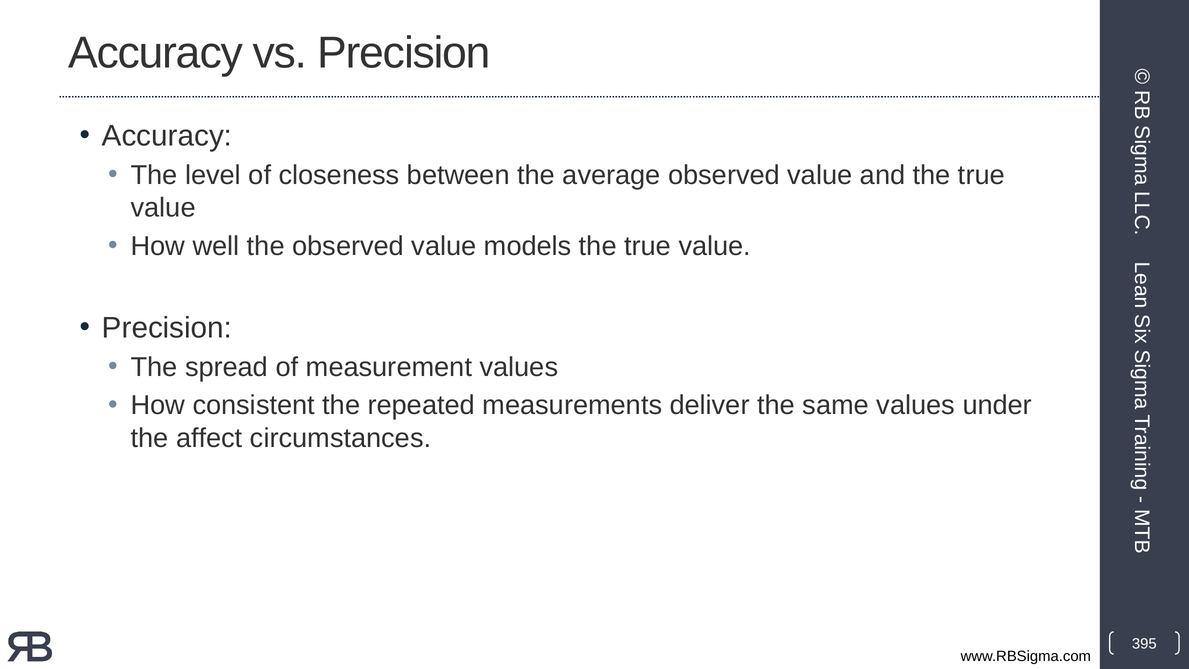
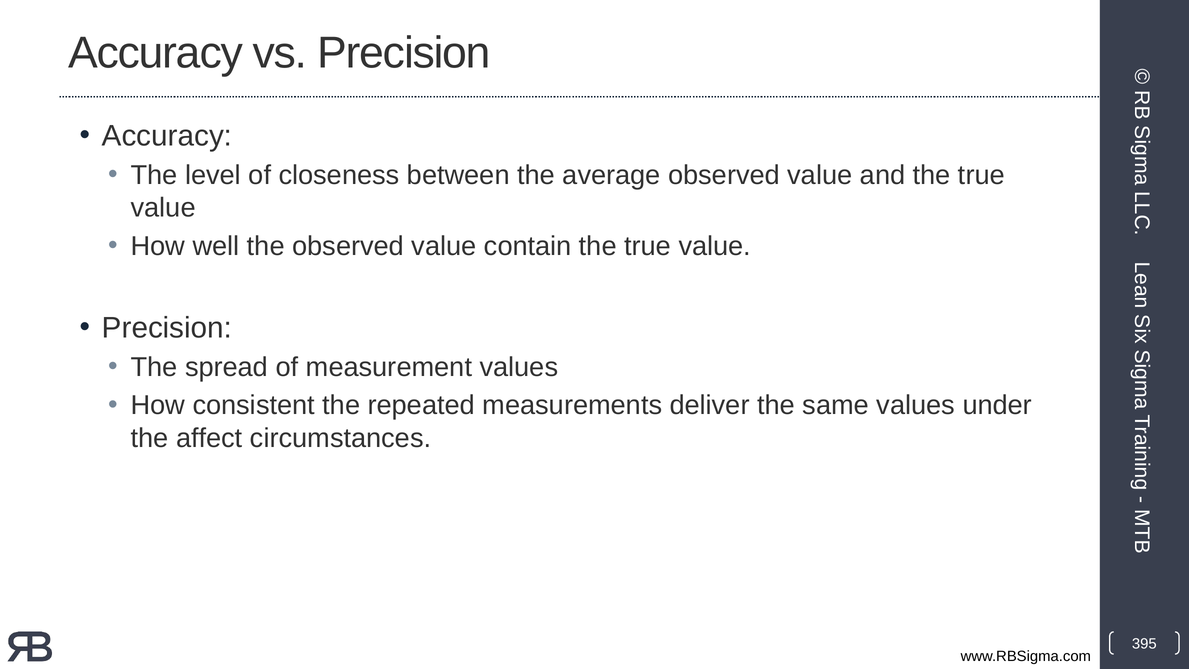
models: models -> contain
